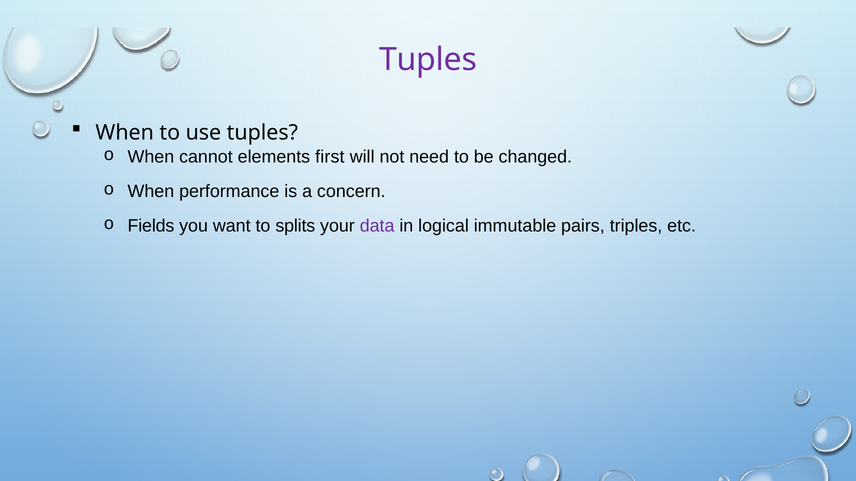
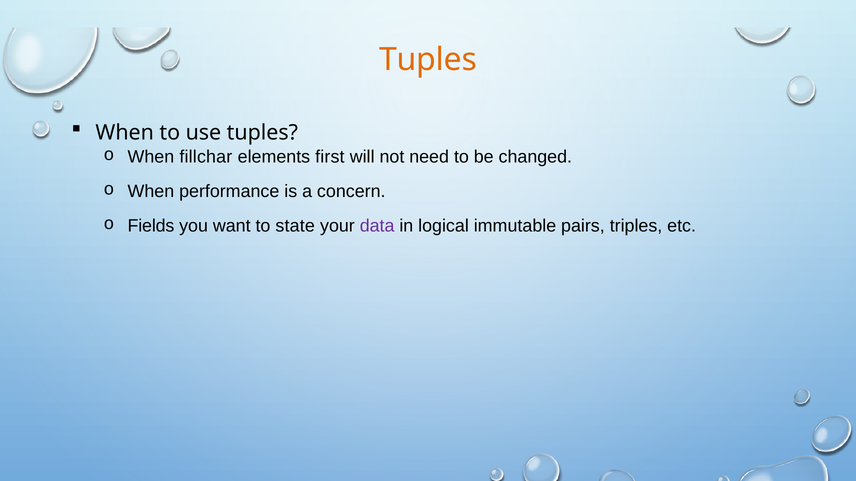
Tuples at (428, 60) colour: purple -> orange
cannot: cannot -> fillchar
splits: splits -> state
